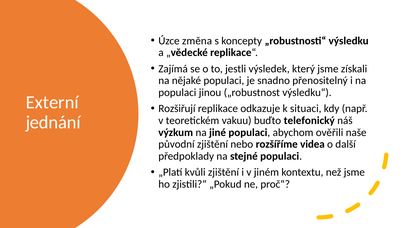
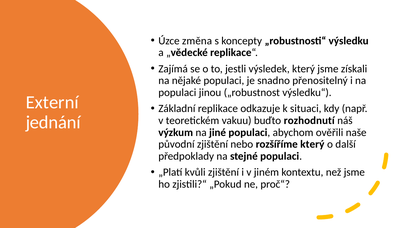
Rozšiřují: Rozšiřují -> Základní
telefonický: telefonický -> rozhodnutí
rozšíříme videa: videa -> který
